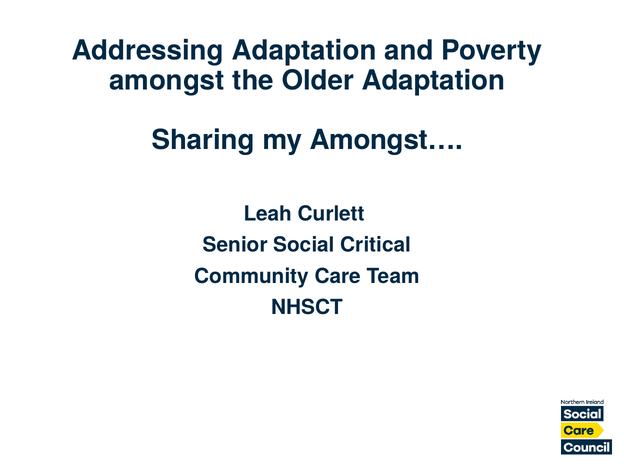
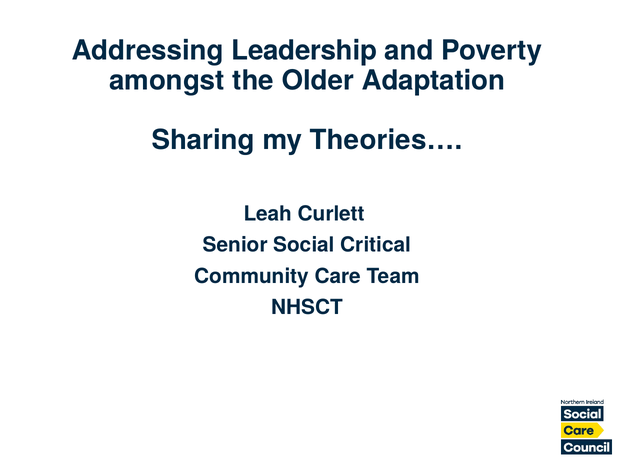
Addressing Adaptation: Adaptation -> Leadership
Amongst…: Amongst… -> Theories…
